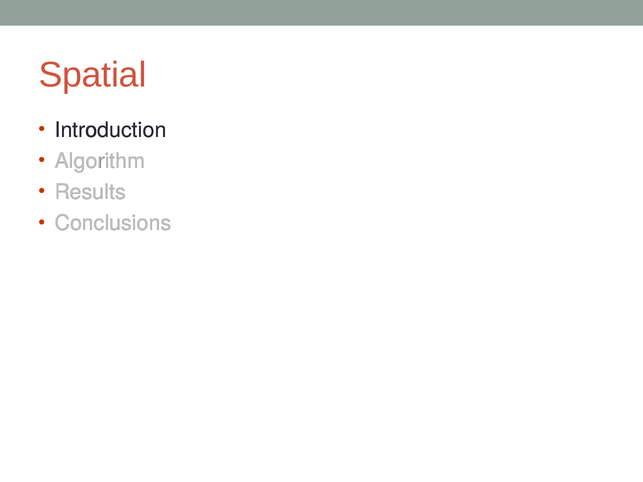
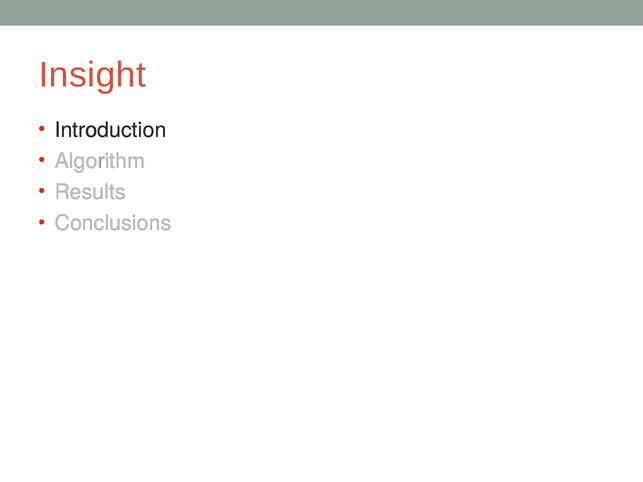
Spatial: Spatial -> Insight
